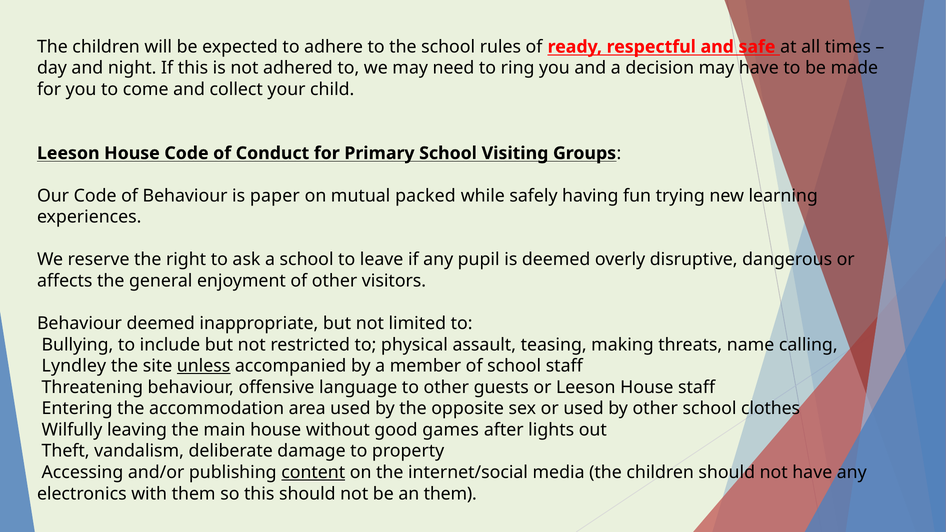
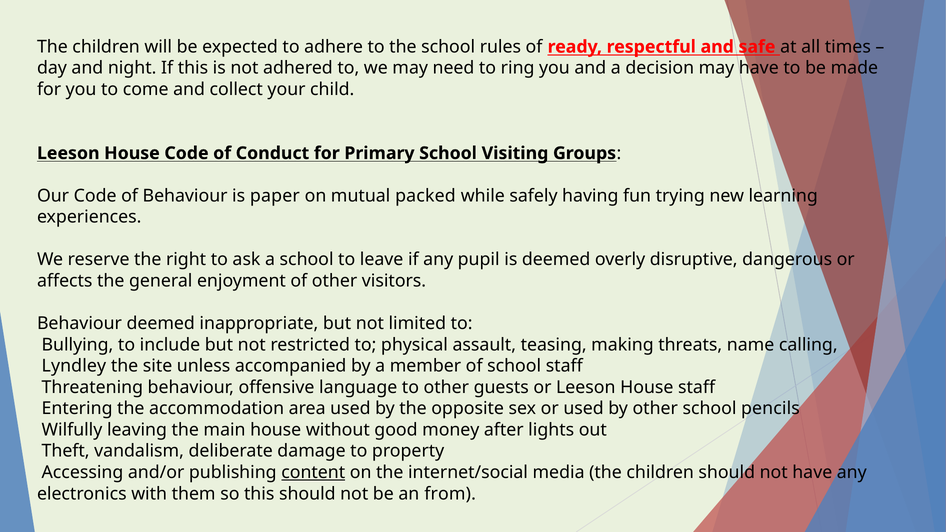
unless underline: present -> none
clothes: clothes -> pencils
games: games -> money
an them: them -> from
